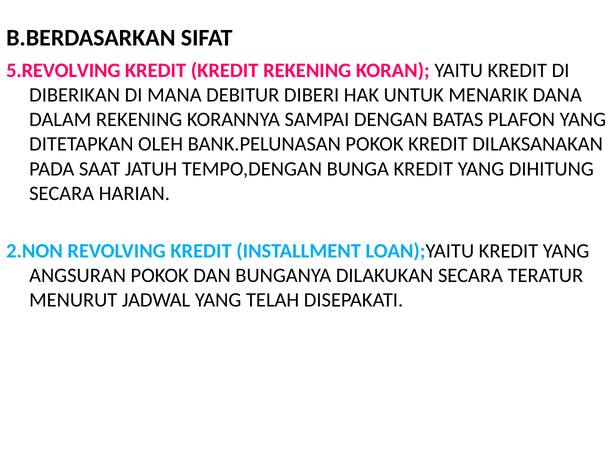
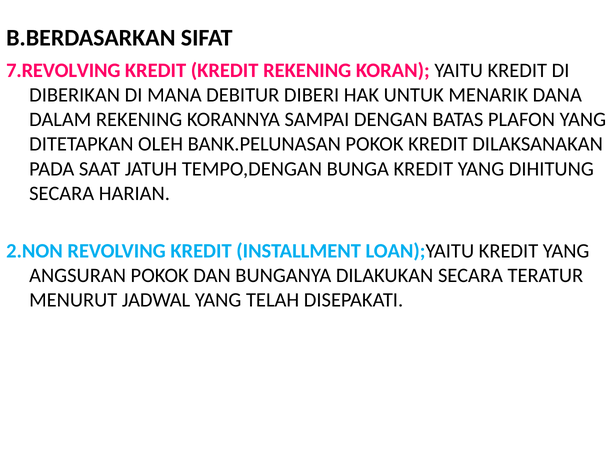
5.REVOLVING: 5.REVOLVING -> 7.REVOLVING
